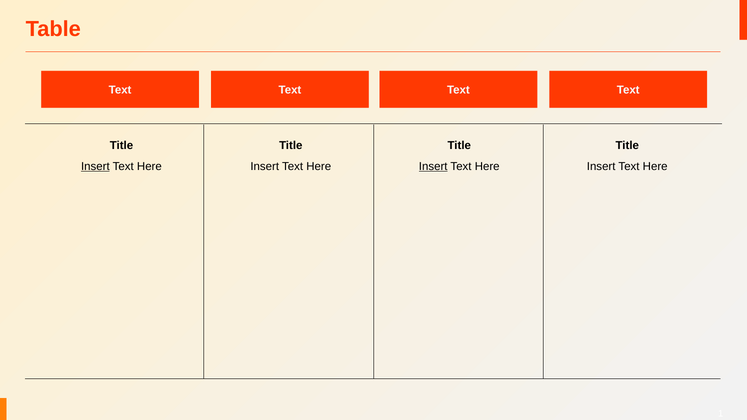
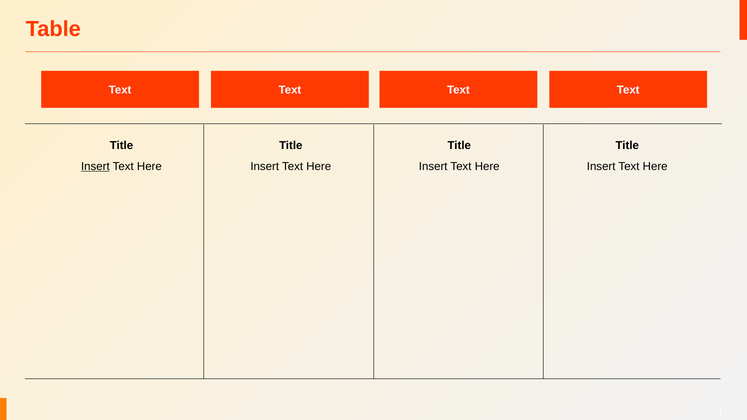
Insert at (433, 166) underline: present -> none
